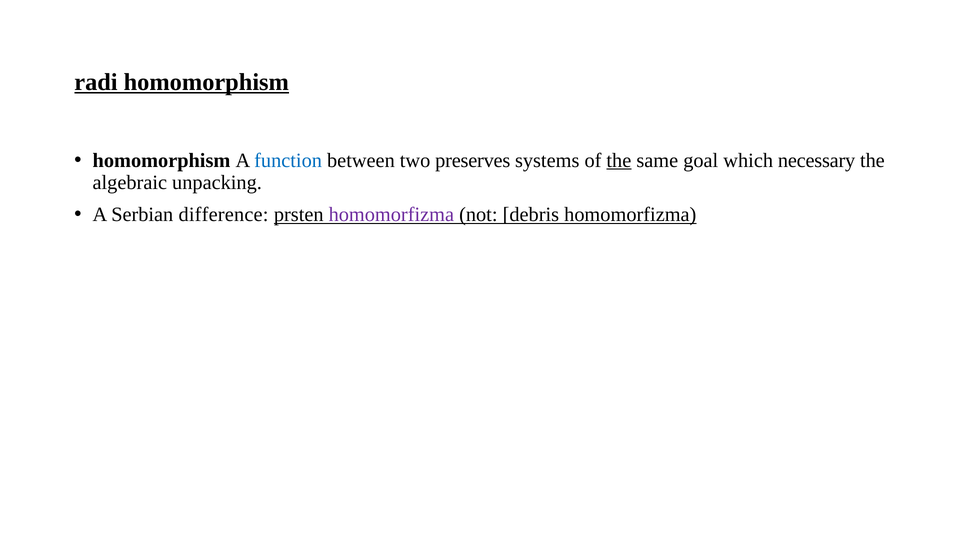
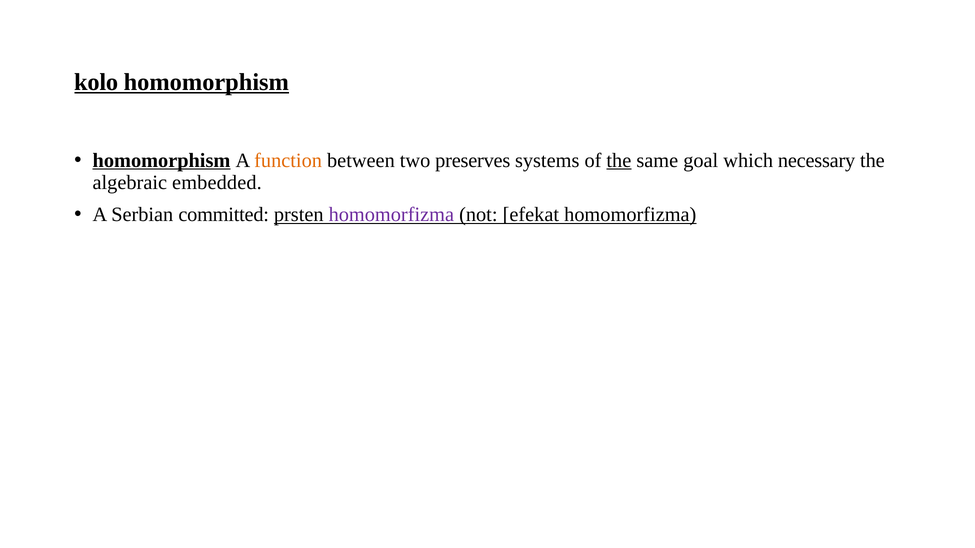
radi: radi -> kolo
homomorphism at (161, 161) underline: none -> present
function colour: blue -> orange
unpacking: unpacking -> embedded
difference: difference -> committed
debris: debris -> efekat
